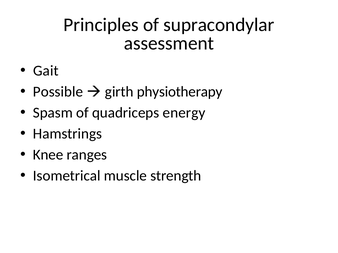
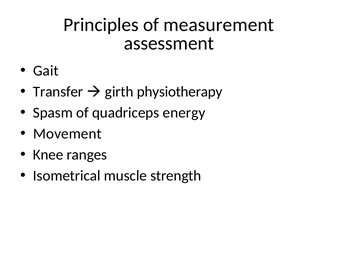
supracondylar: supracondylar -> measurement
Possible: Possible -> Transfer
Hamstrings: Hamstrings -> Movement
